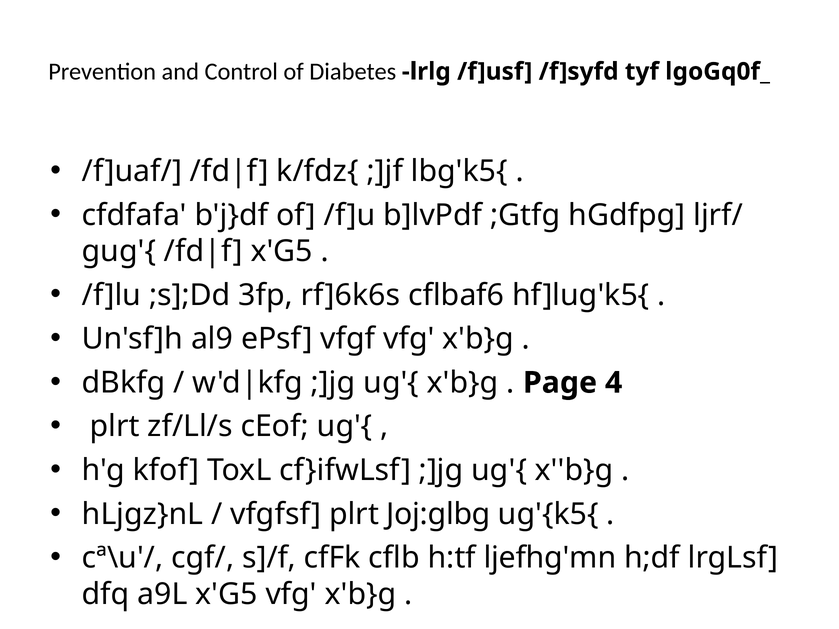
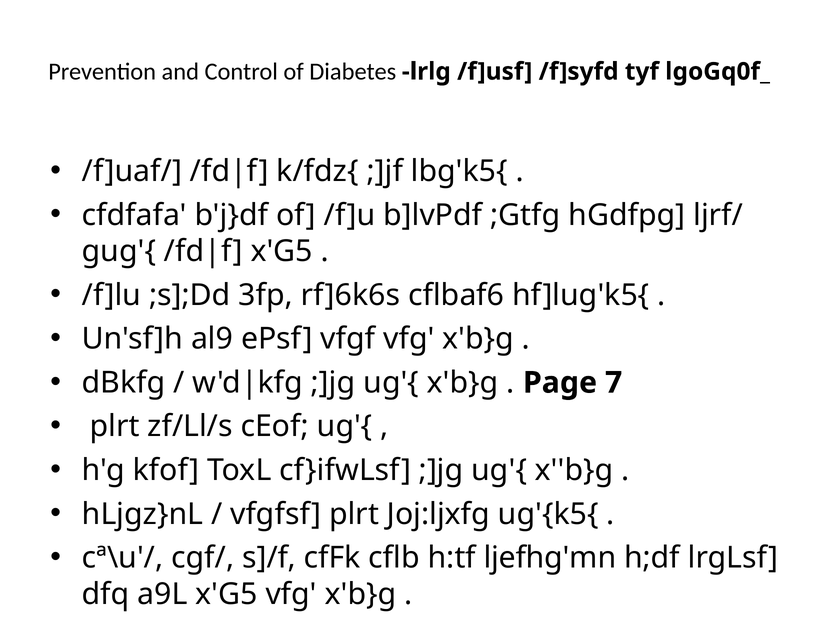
4: 4 -> 7
Joj:glbg: Joj:glbg -> Joj:ljxfg
